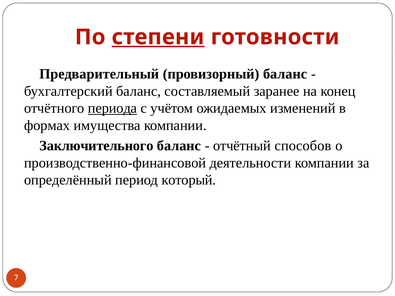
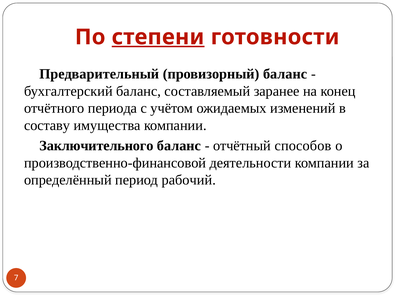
периода underline: present -> none
формах: формах -> составу
который: который -> рабочий
